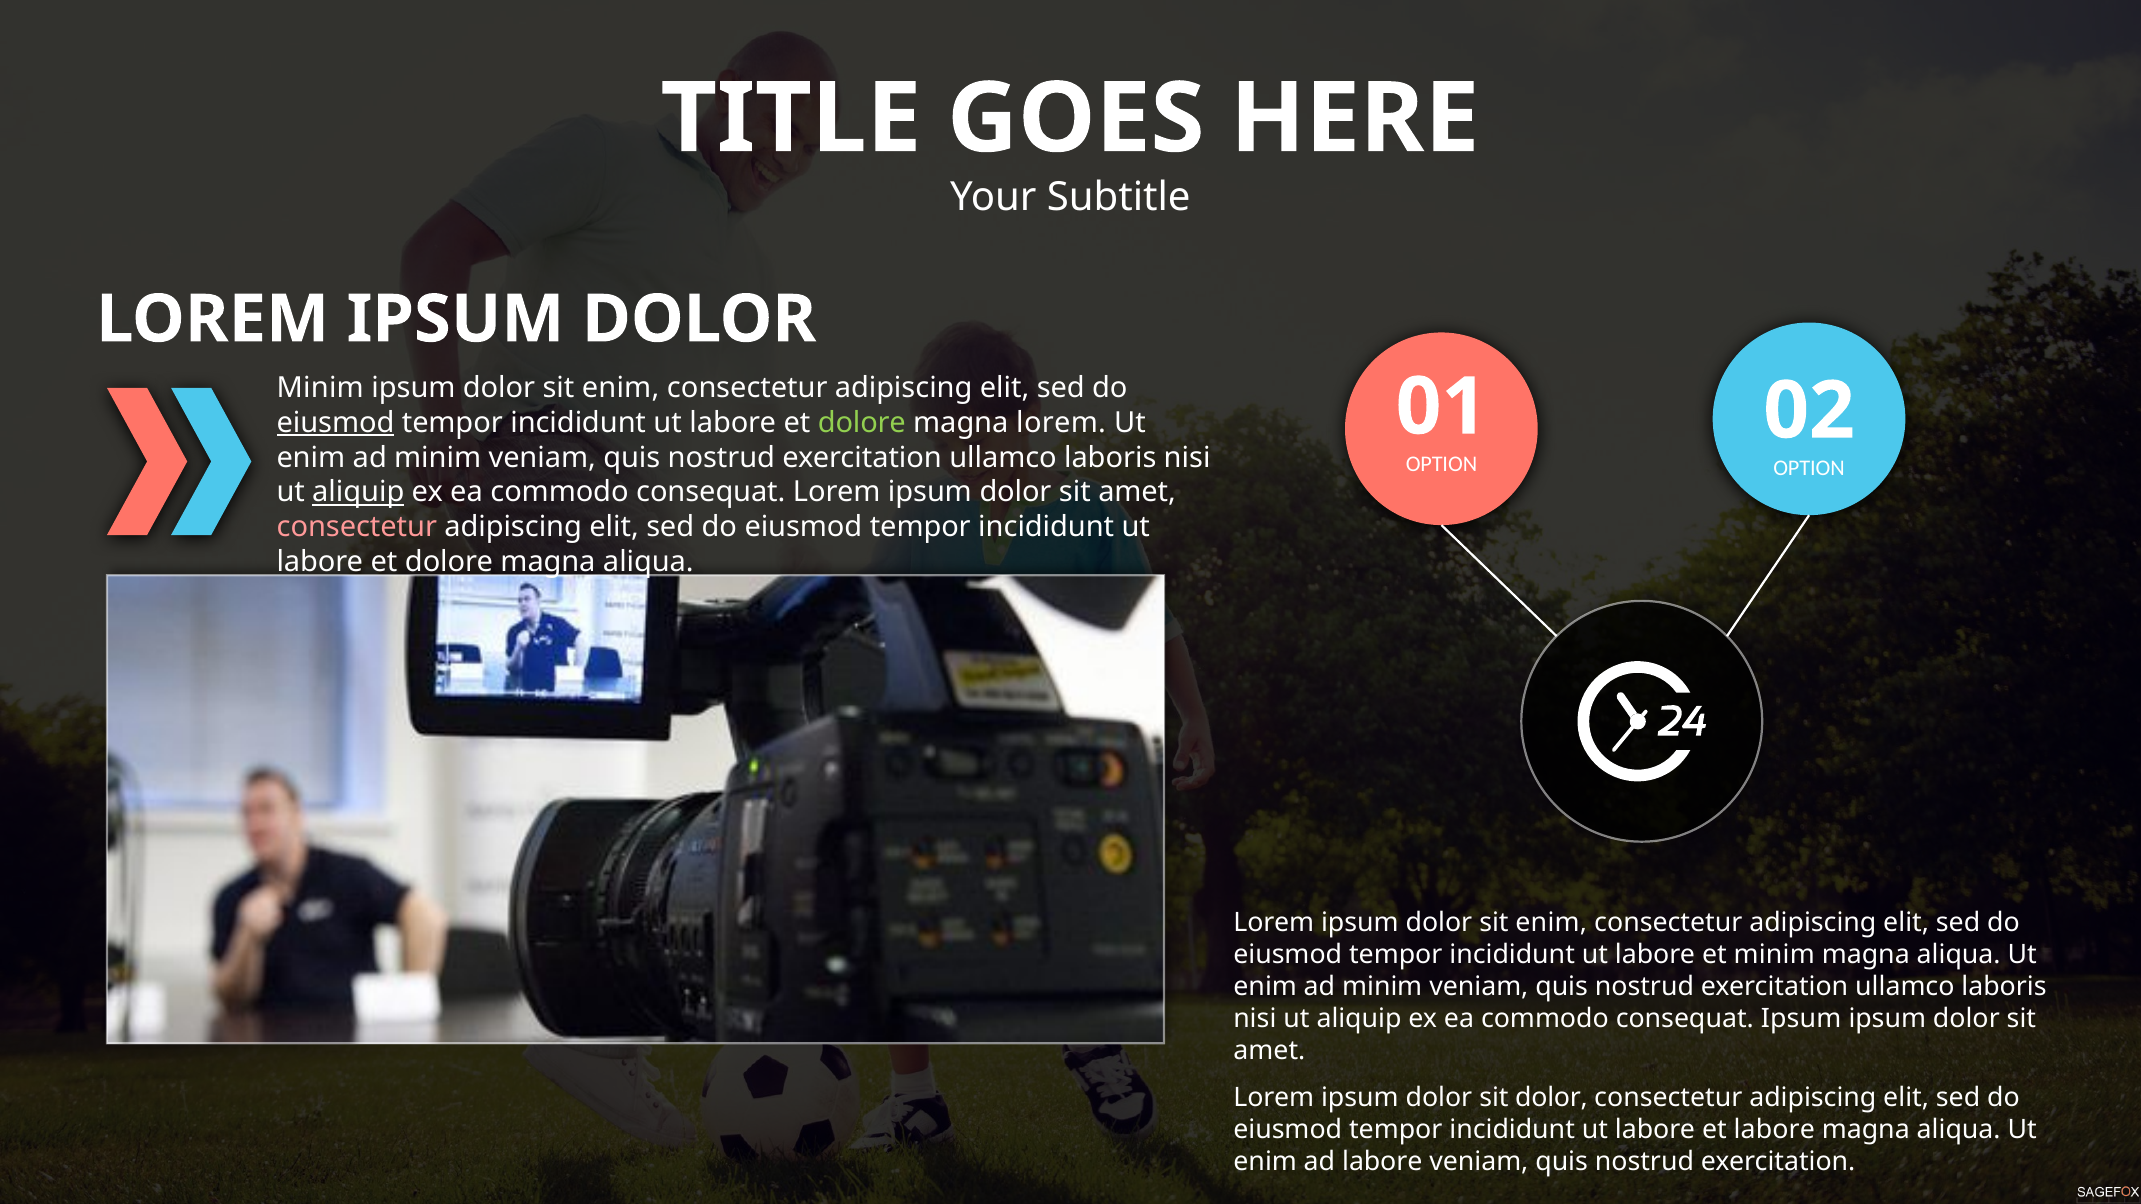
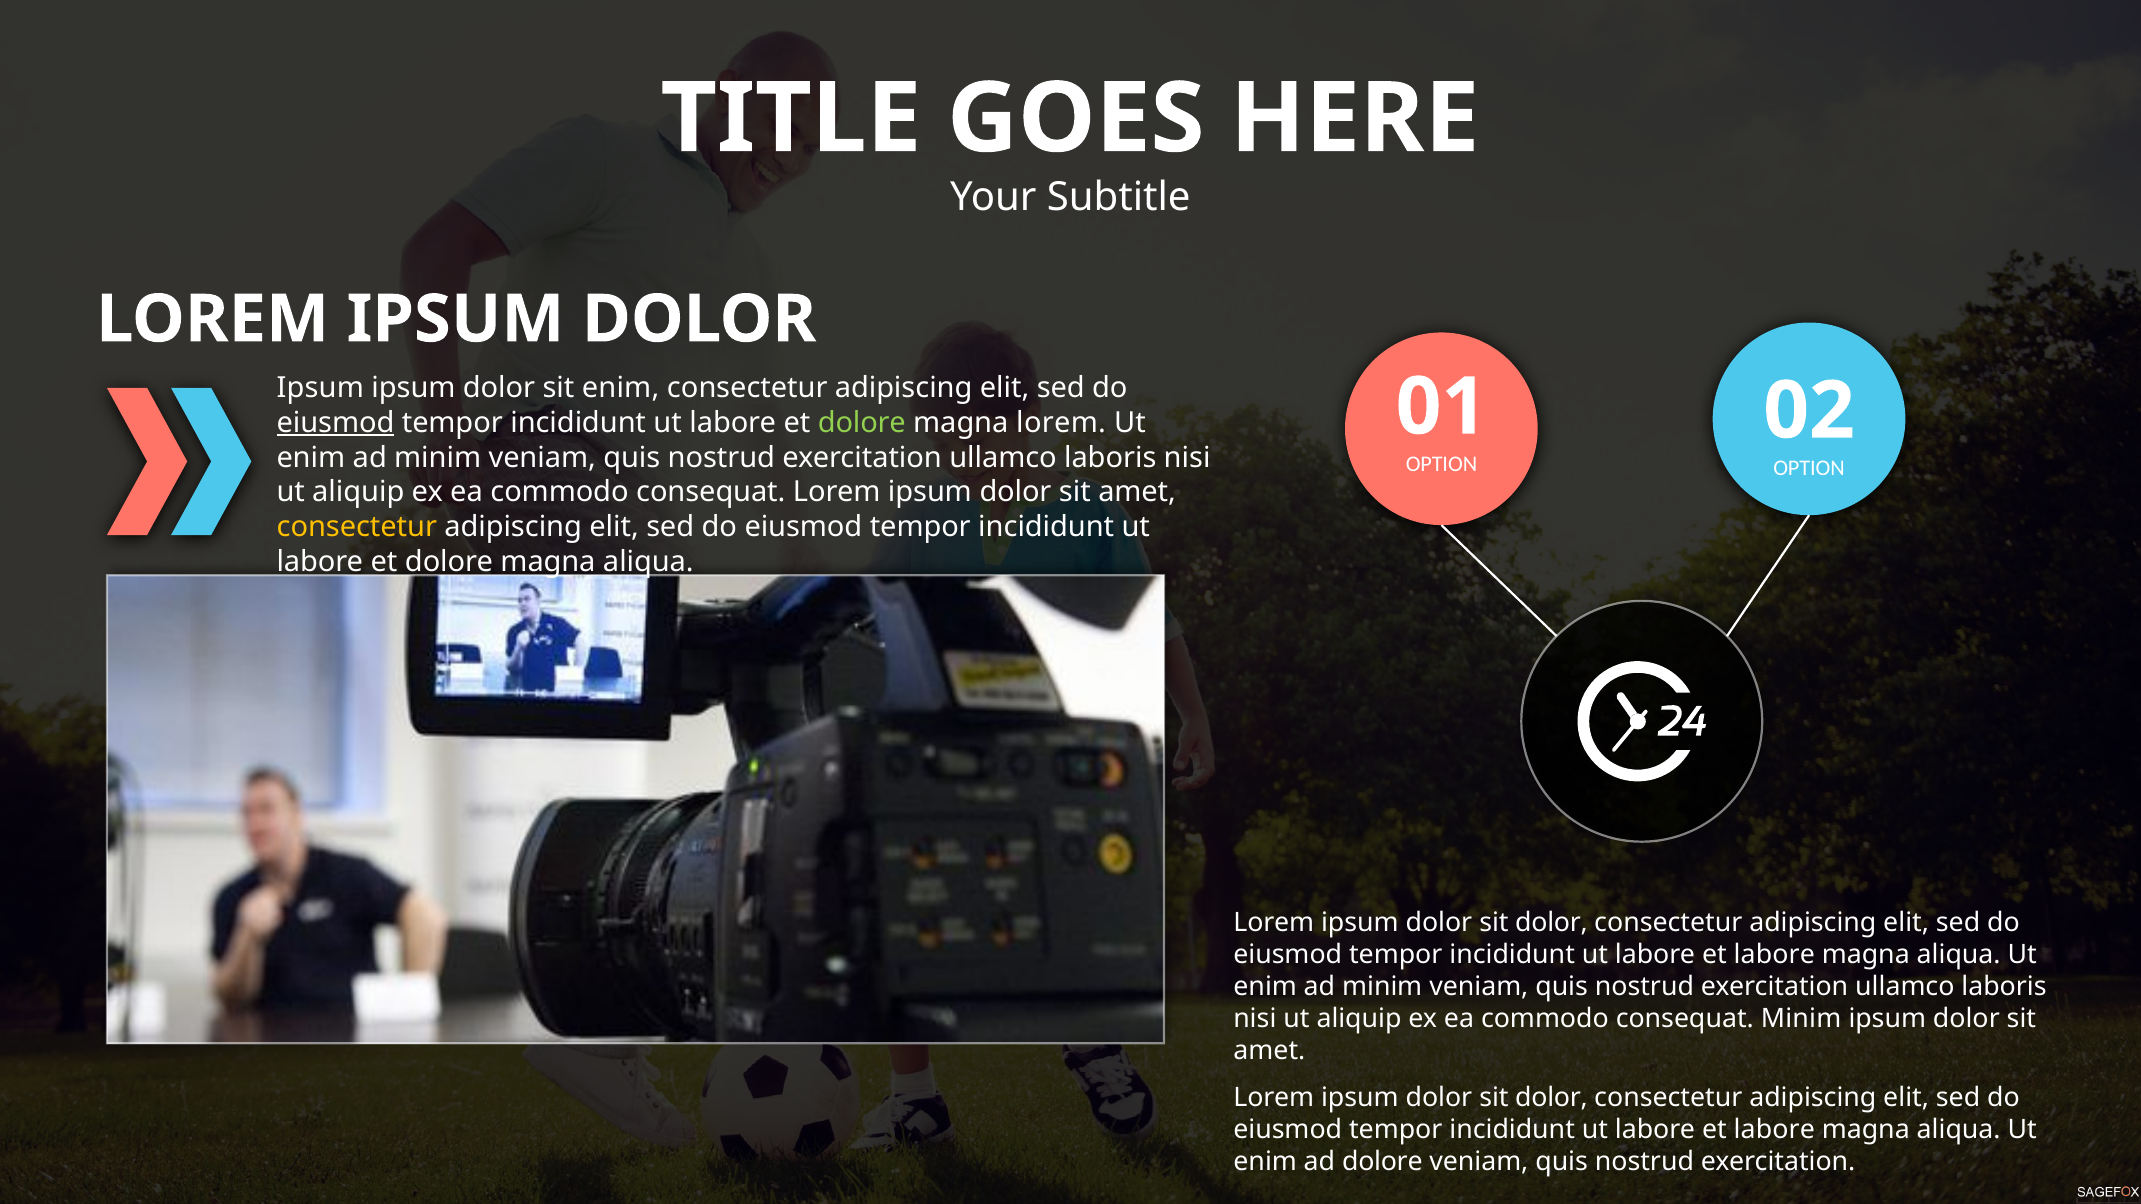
Minim at (320, 388): Minim -> Ipsum
aliquip at (358, 492) underline: present -> none
consectetur at (357, 527) colour: pink -> yellow
enim at (1551, 923): enim -> dolor
minim at (1774, 955): minim -> labore
consequat Ipsum: Ipsum -> Minim
ad labore: labore -> dolore
